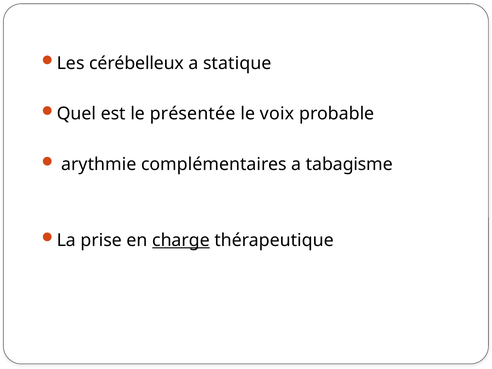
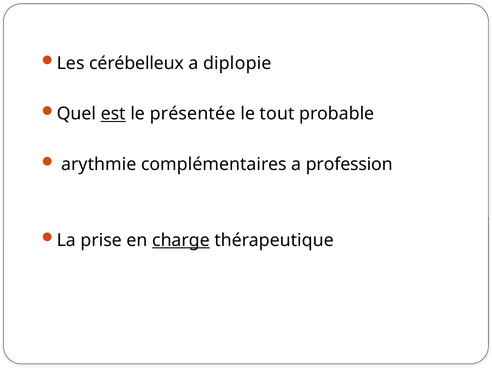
statique: statique -> diplopie
est underline: none -> present
voix: voix -> tout
tabagisme: tabagisme -> profession
